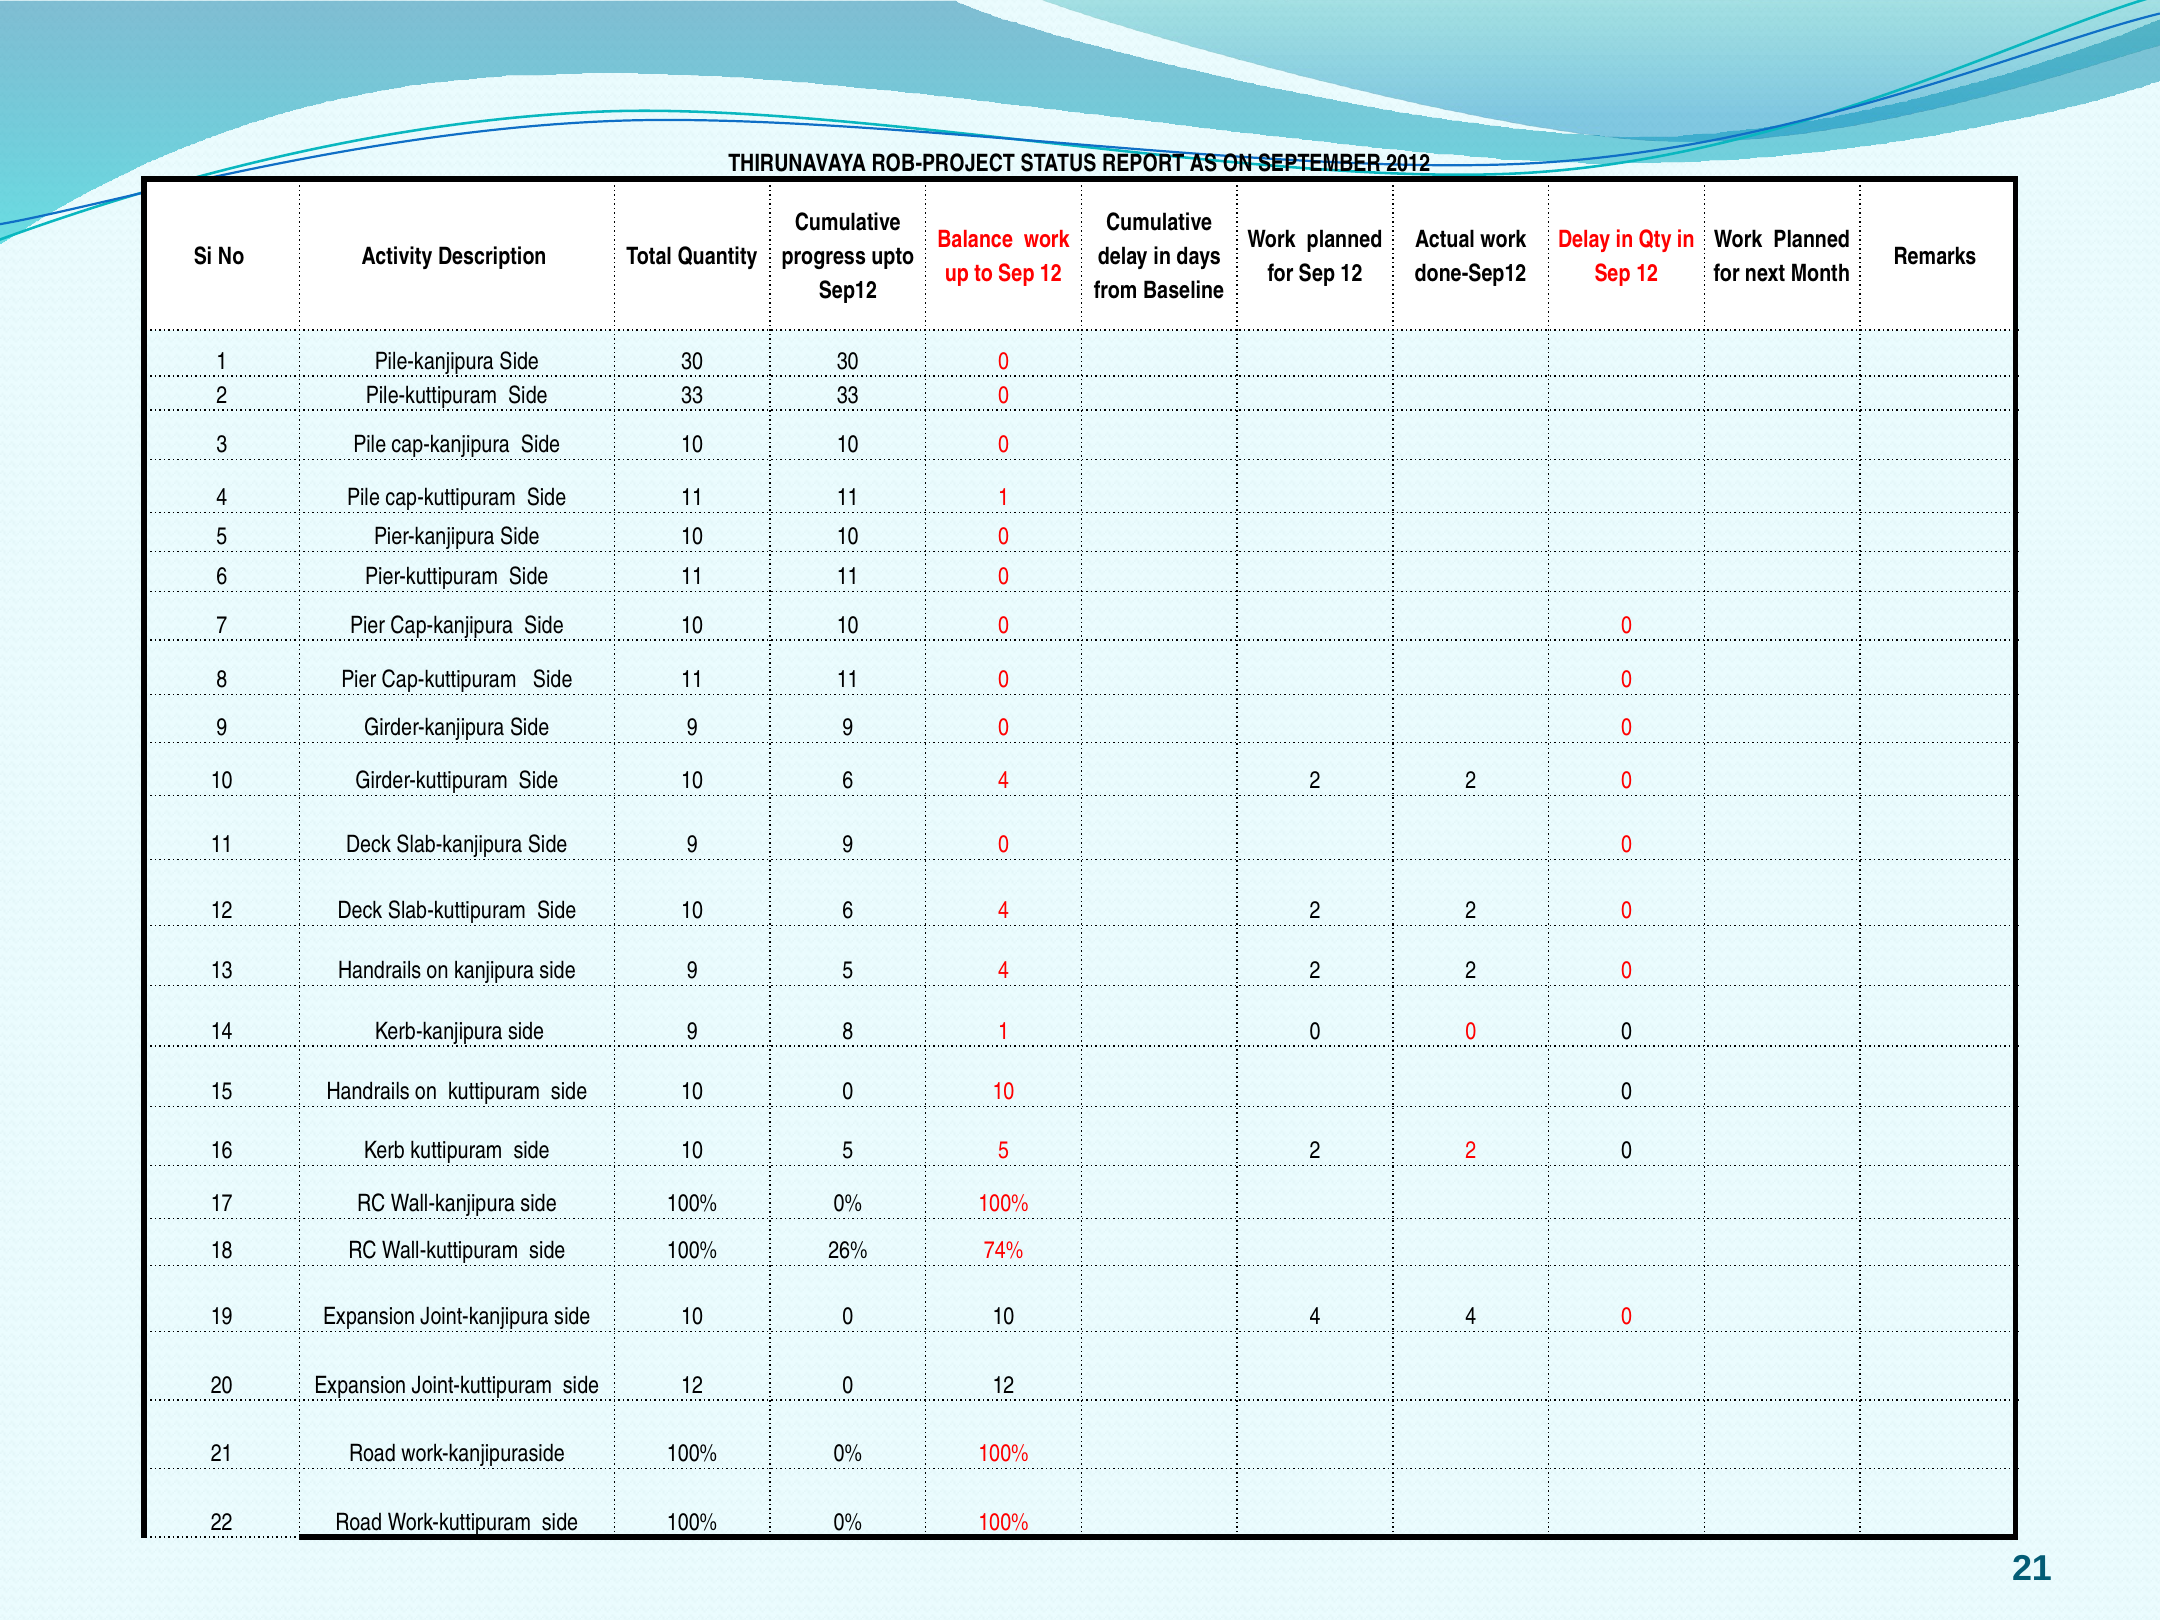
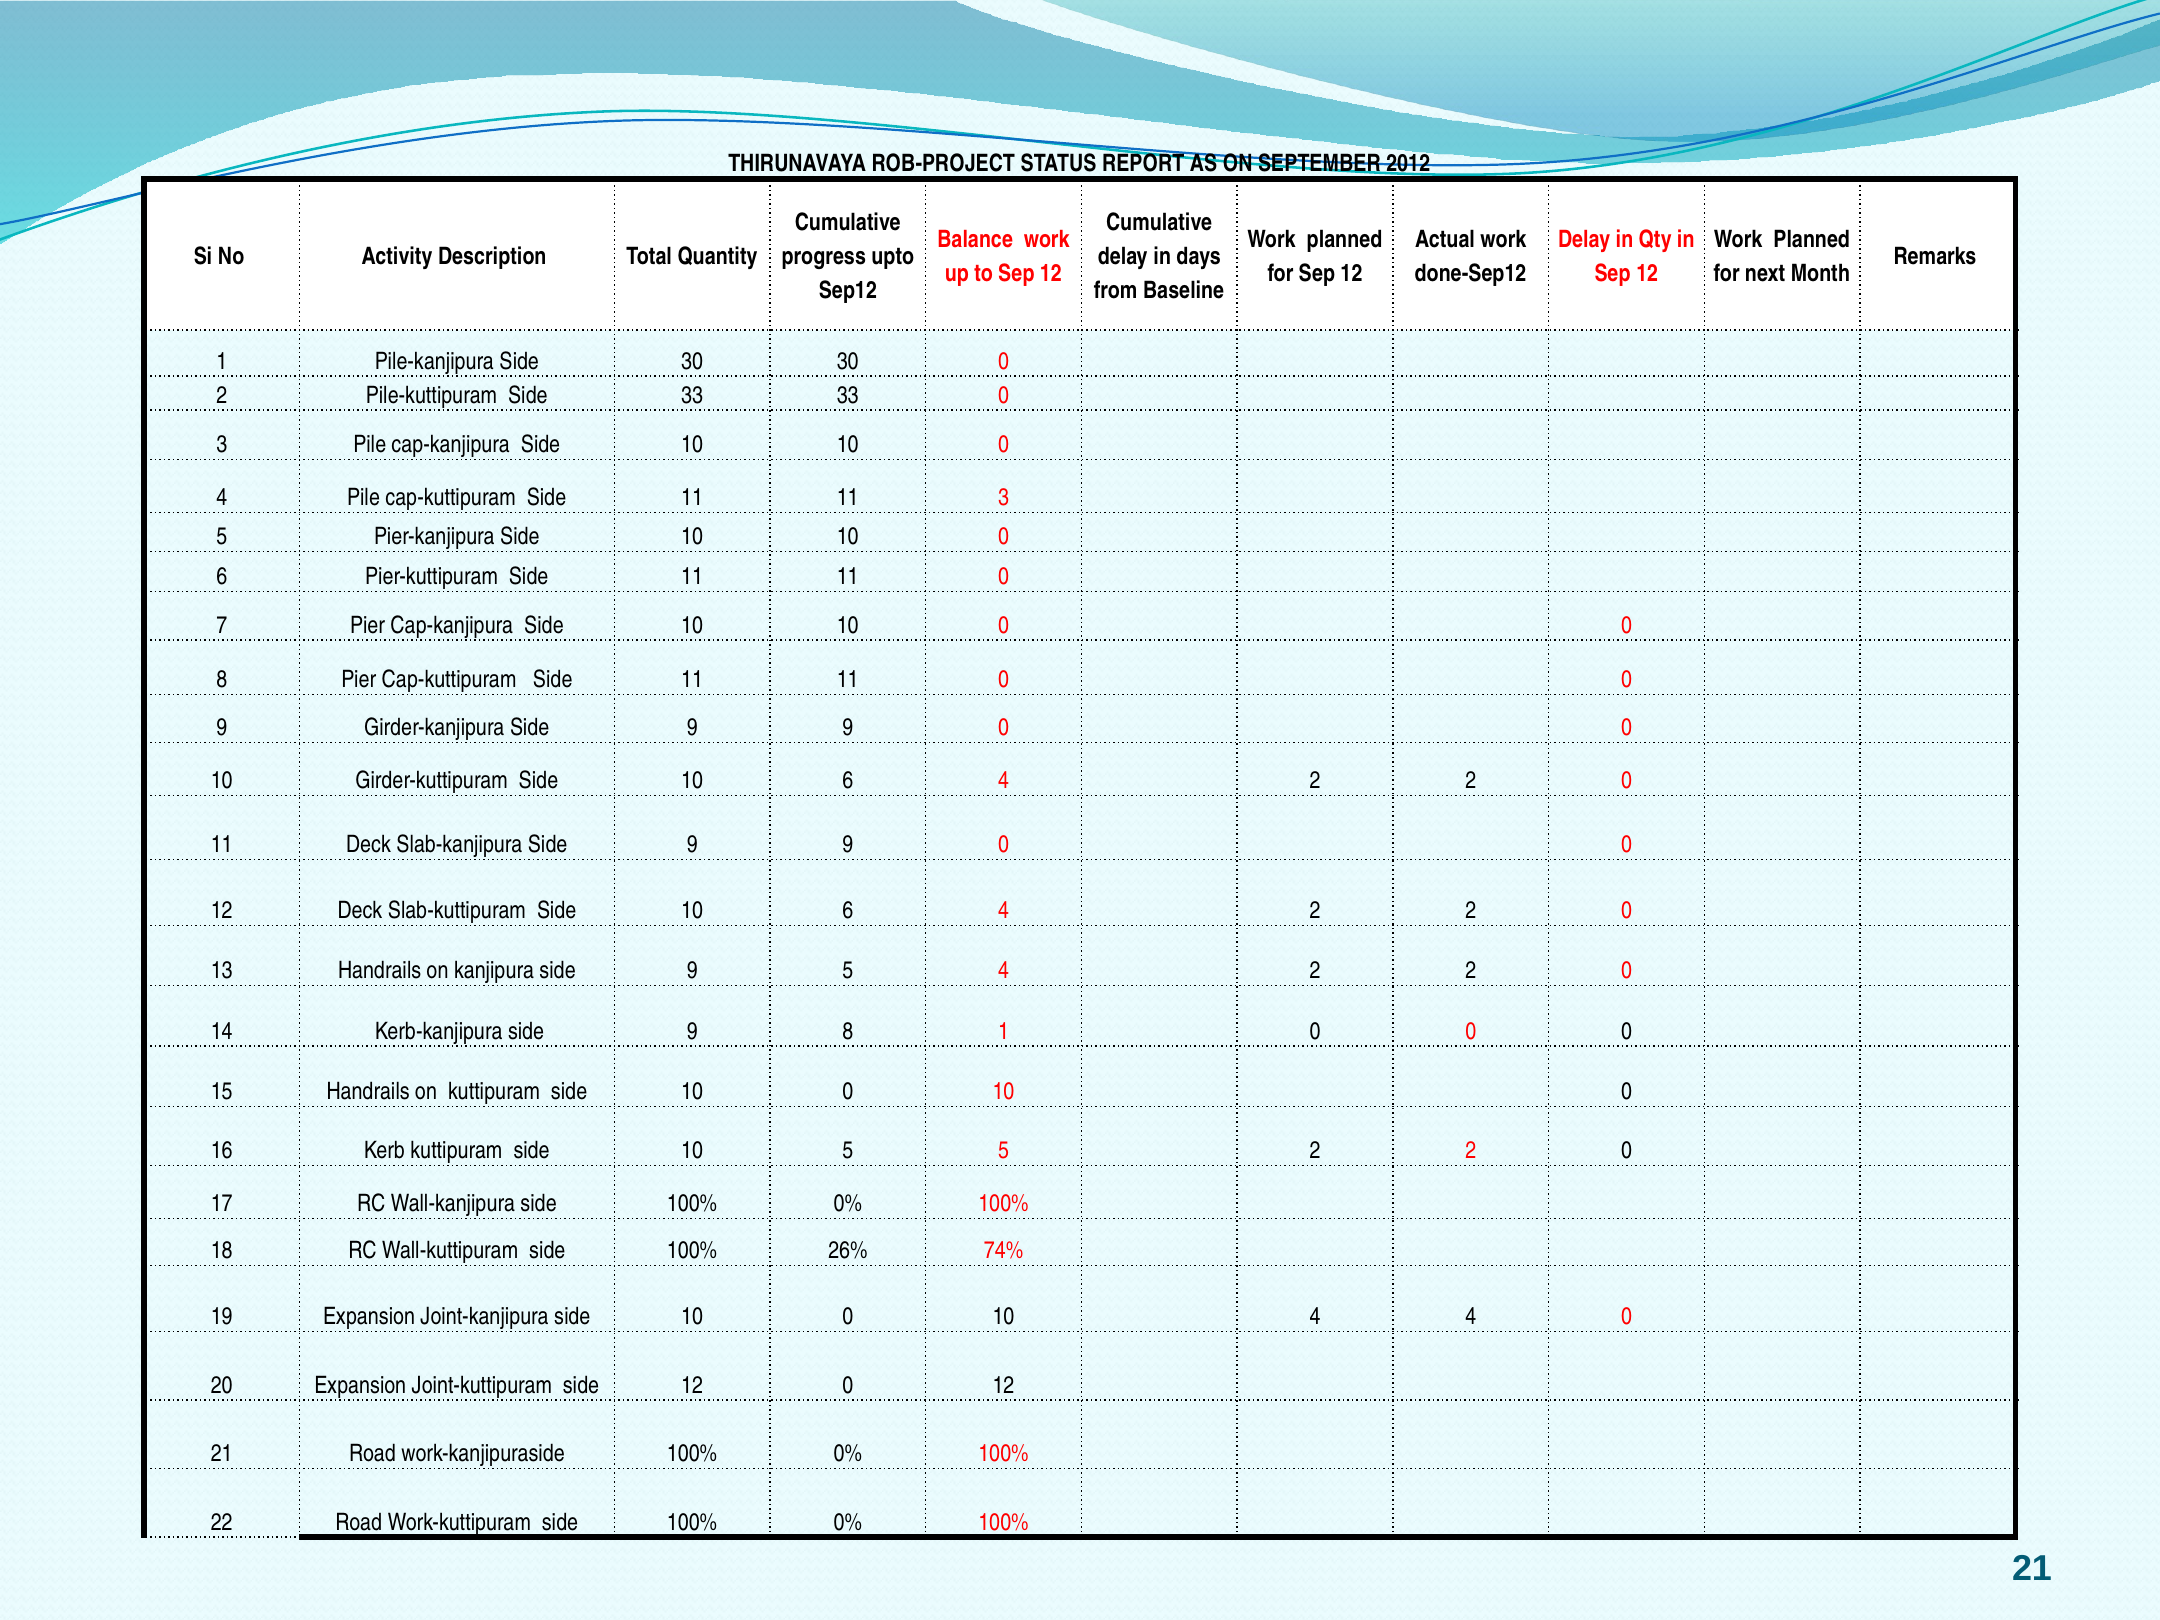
11 1: 1 -> 3
